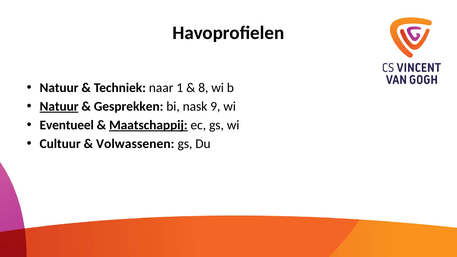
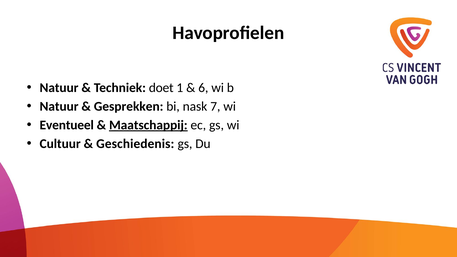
naar: naar -> doet
8: 8 -> 6
Natuur at (59, 107) underline: present -> none
9: 9 -> 7
Volwassenen: Volwassenen -> Geschiedenis
